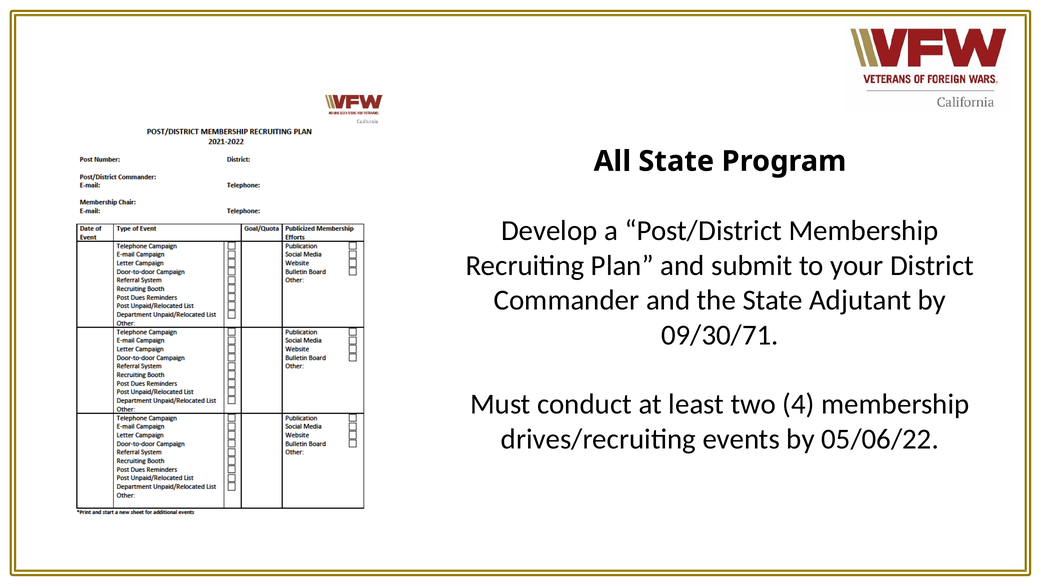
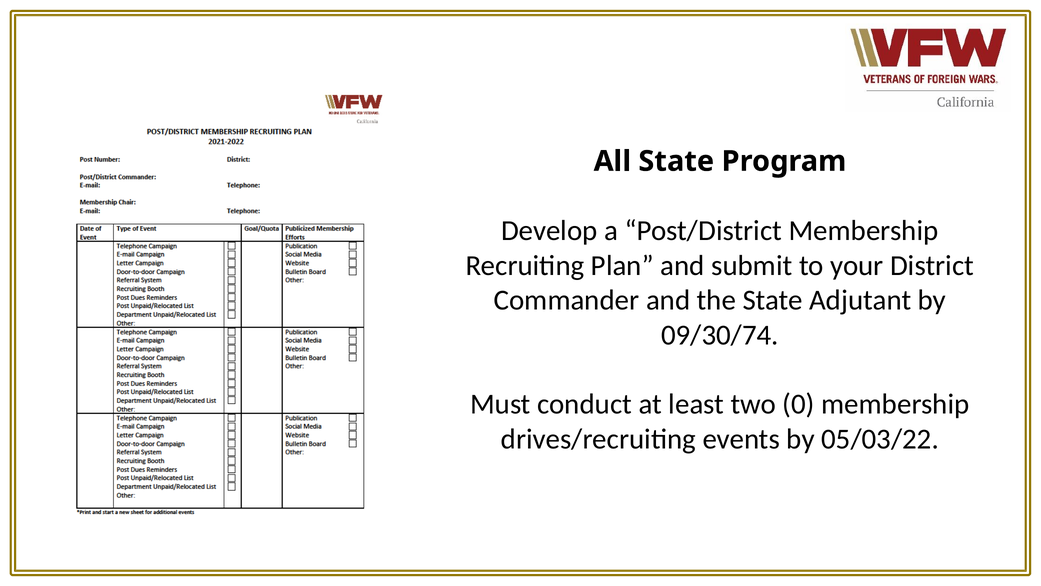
09/30/71: 09/30/71 -> 09/30/74
4: 4 -> 0
05/06/22: 05/06/22 -> 05/03/22
